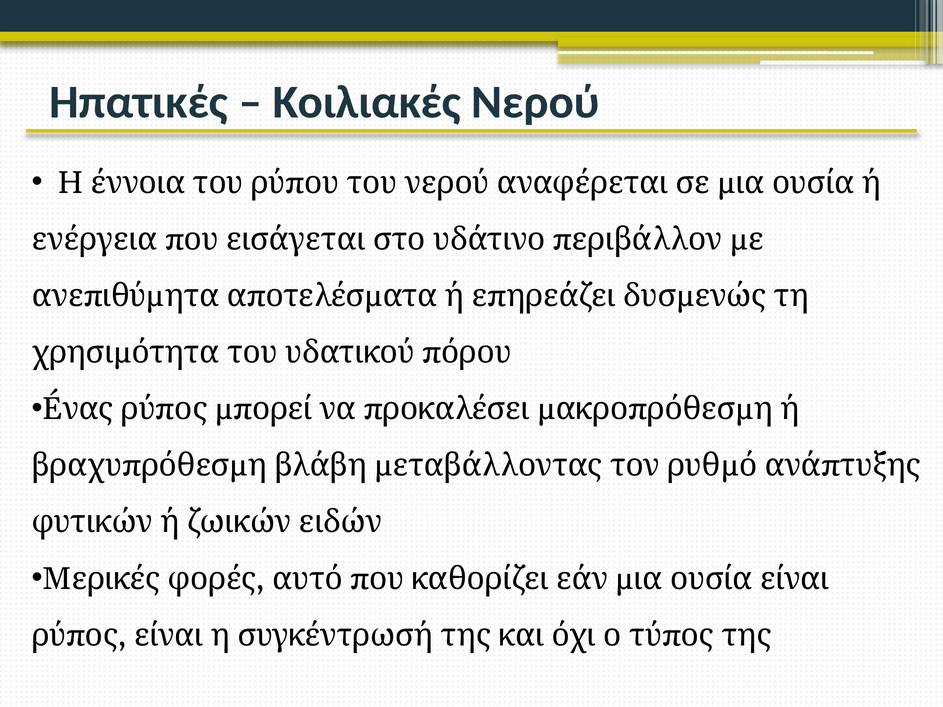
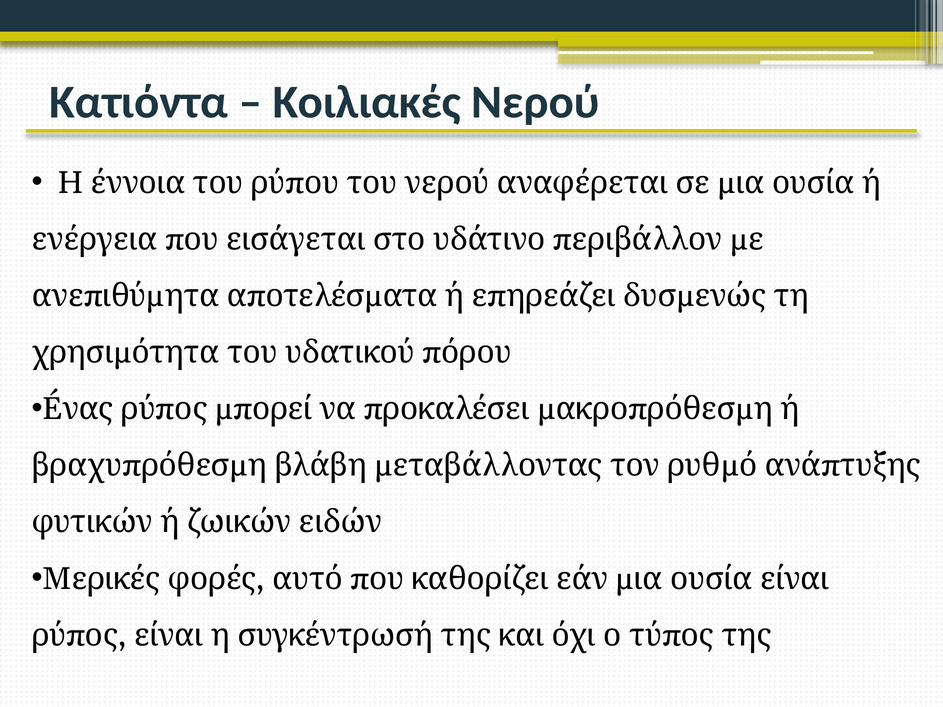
Ηπατικές: Ηπατικές -> Κατιόντα
